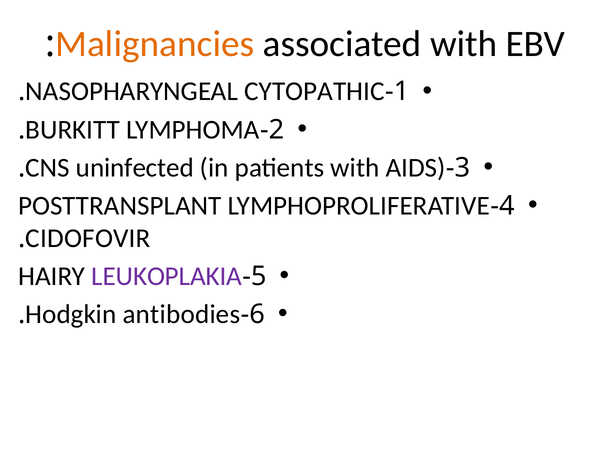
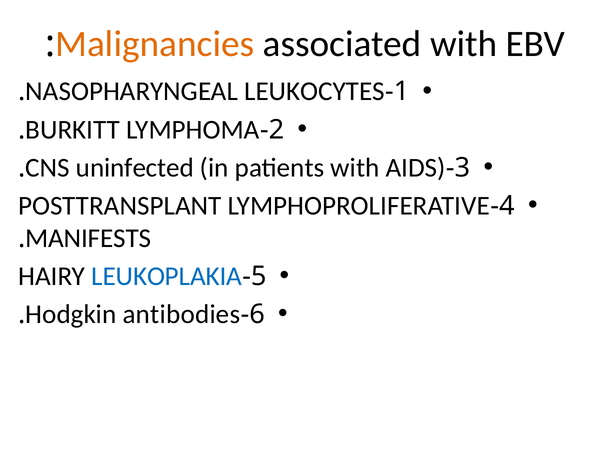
CYTOPATHIC: CYTOPATHIC -> LEUKOCYTES
CIDOFOVIR: CIDOFOVIR -> MANIFESTS
LEUKOPLAKIA colour: purple -> blue
